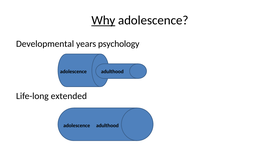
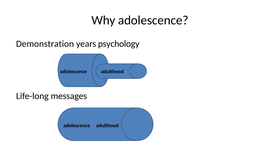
Why underline: present -> none
Developmental: Developmental -> Demonstration
extended: extended -> messages
